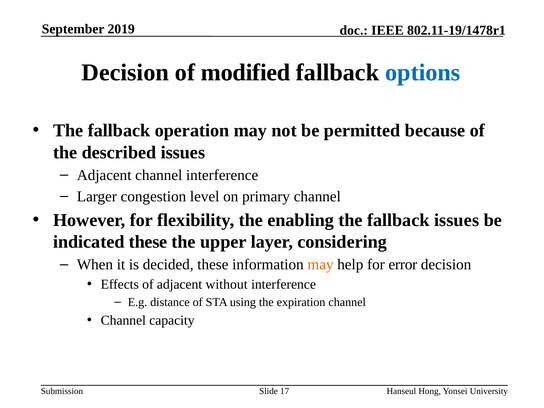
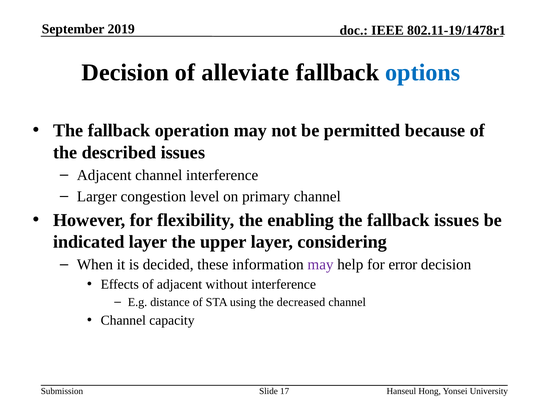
modified: modified -> alleviate
indicated these: these -> layer
may at (321, 265) colour: orange -> purple
expiration: expiration -> decreased
